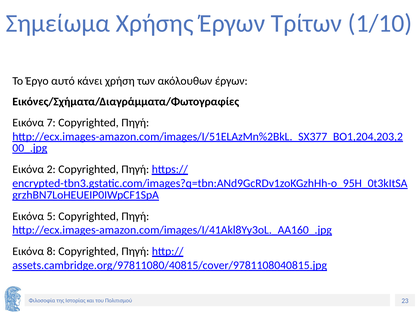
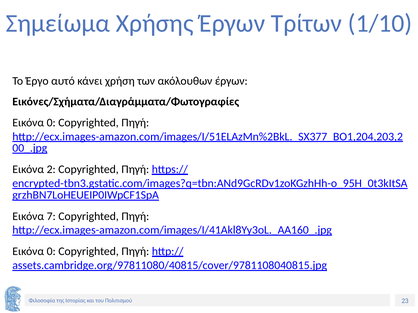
7 at (51, 123): 7 -> 0
5: 5 -> 7
8 at (51, 252): 8 -> 0
